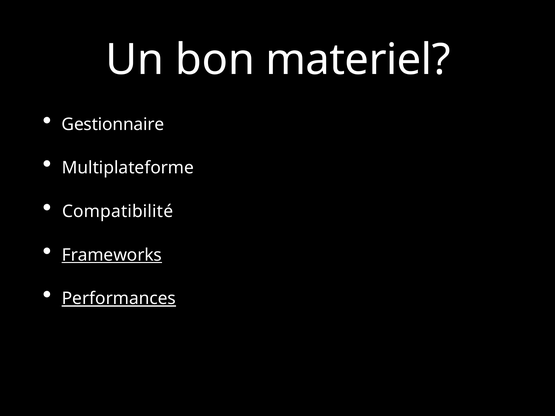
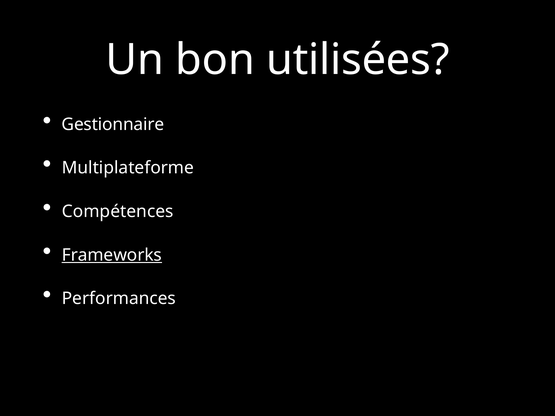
materiel: materiel -> utilisées
Compatibilité: Compatibilité -> Compétences
Performances underline: present -> none
